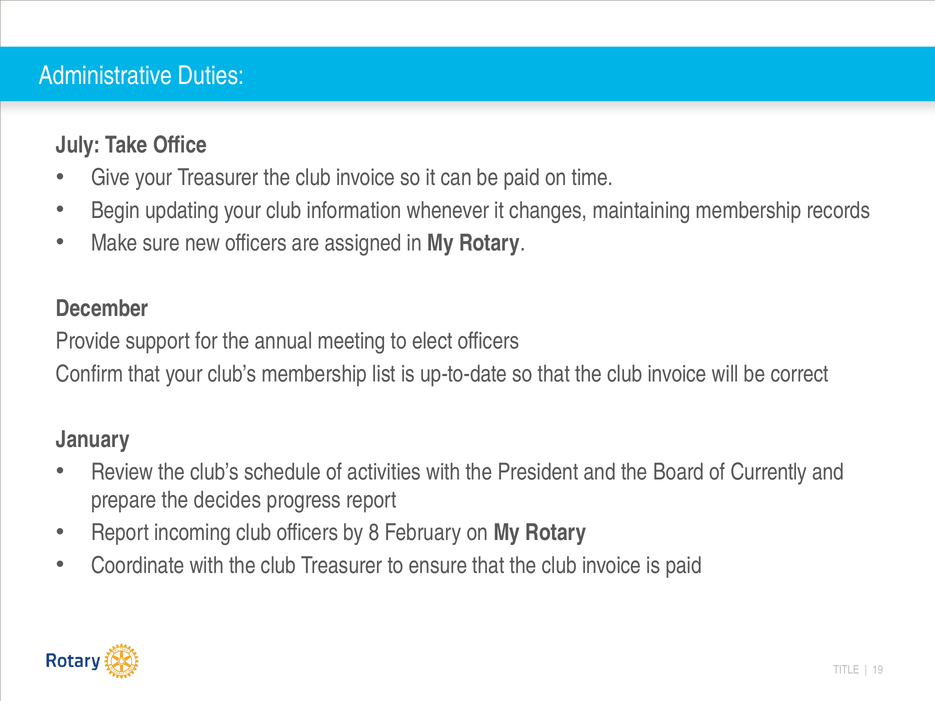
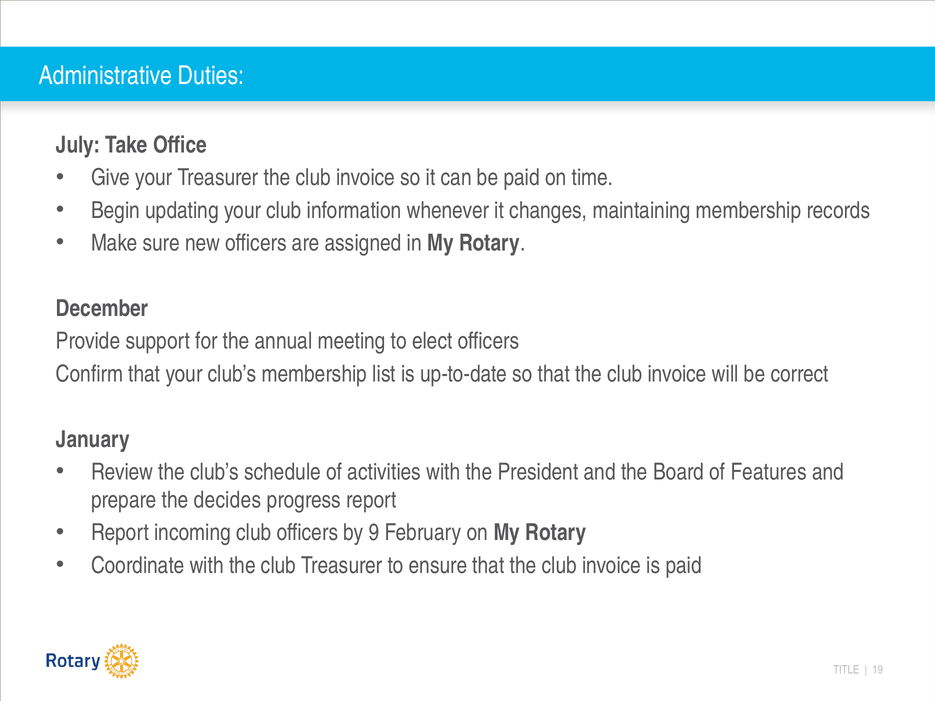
Currently: Currently -> Features
8: 8 -> 9
